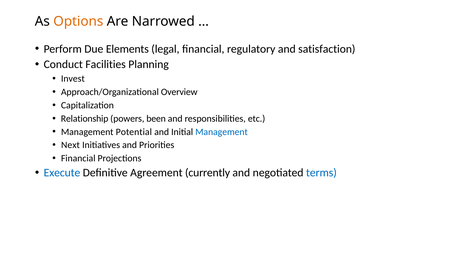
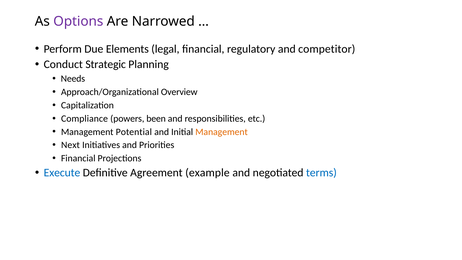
Options colour: orange -> purple
satisfaction: satisfaction -> competitor
Facilities: Facilities -> Strategic
Invest: Invest -> Needs
Relationship: Relationship -> Compliance
Management at (222, 132) colour: blue -> orange
currently: currently -> example
